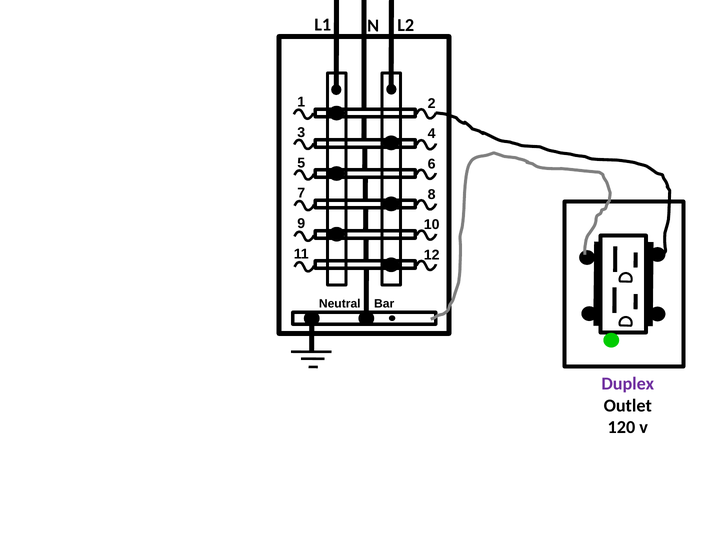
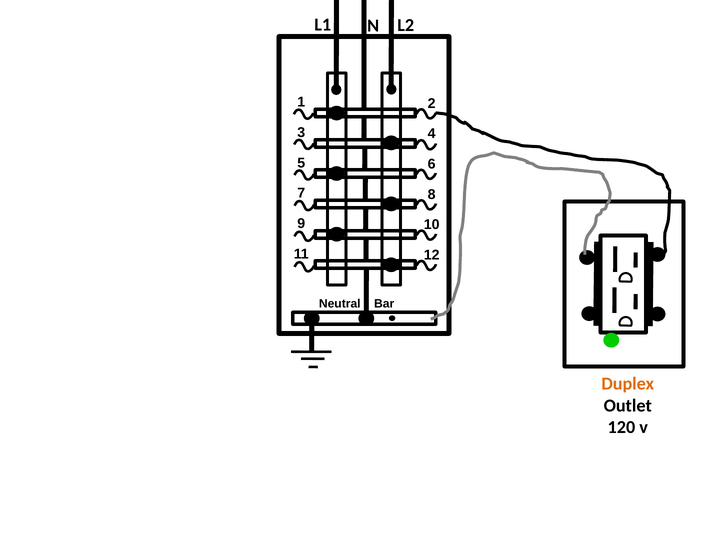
Duplex colour: purple -> orange
